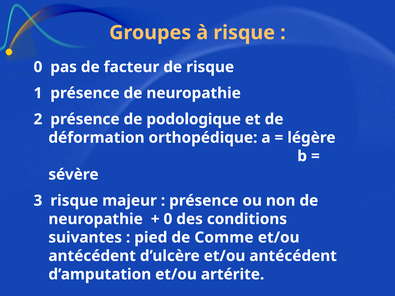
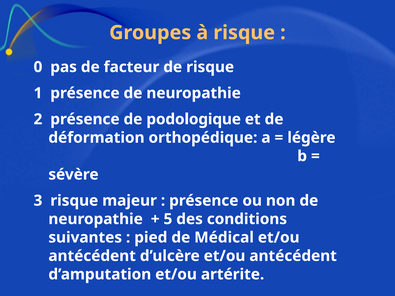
0 at (168, 219): 0 -> 5
Comme: Comme -> Médical
